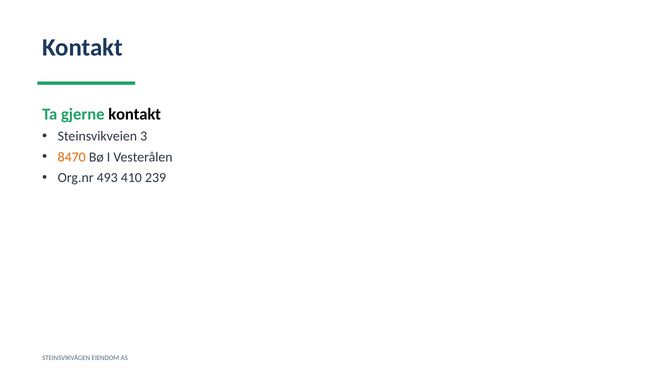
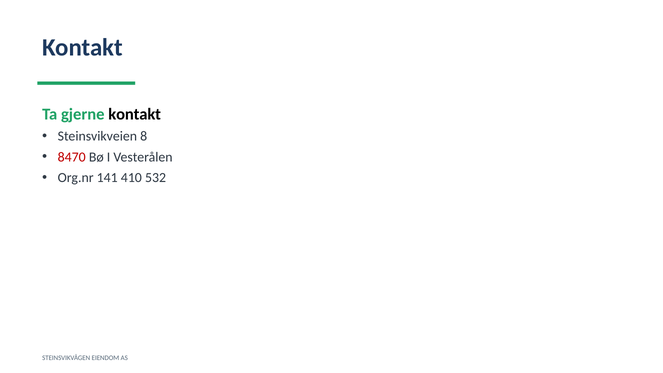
3: 3 -> 8
8470 colour: orange -> red
493: 493 -> 141
239: 239 -> 532
